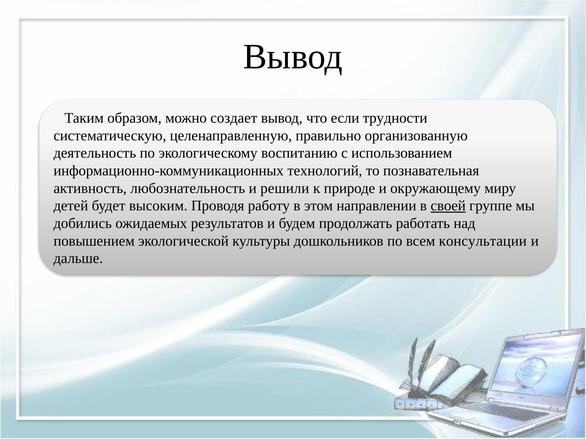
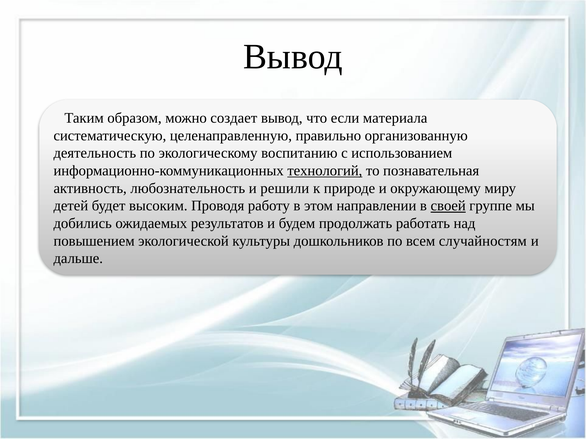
трудности: трудности -> материала
технологий underline: none -> present
консультации: консультации -> случайностям
